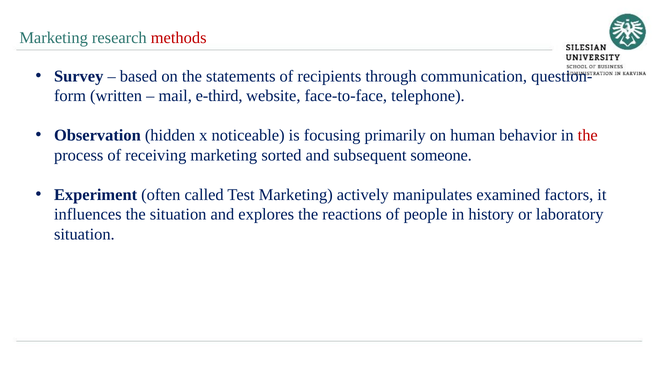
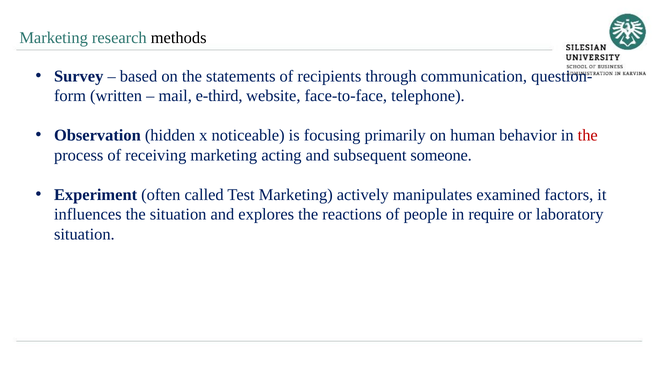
methods colour: red -> black
sorted: sorted -> acting
history: history -> require
